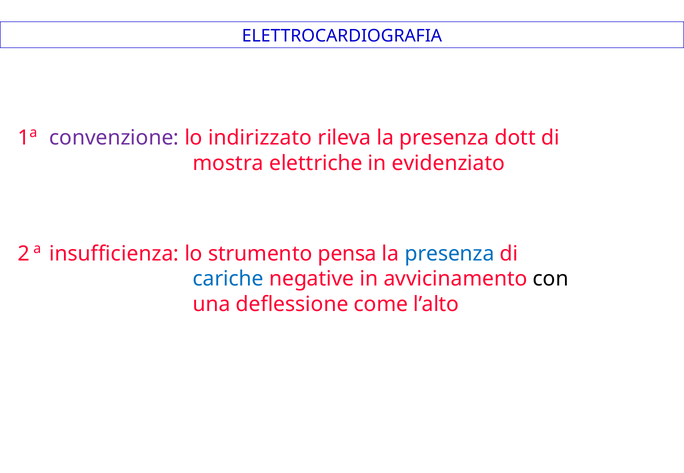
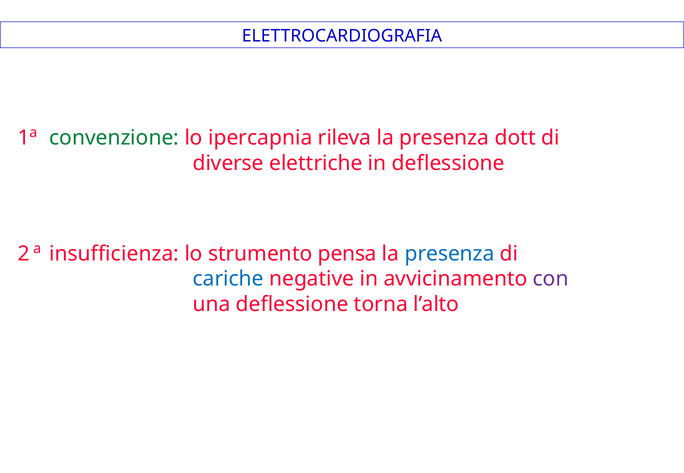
convenzione colour: purple -> green
indirizzato: indirizzato -> ipercapnia
mostra: mostra -> diverse
in evidenziato: evidenziato -> deflessione
con colour: black -> purple
come: come -> torna
